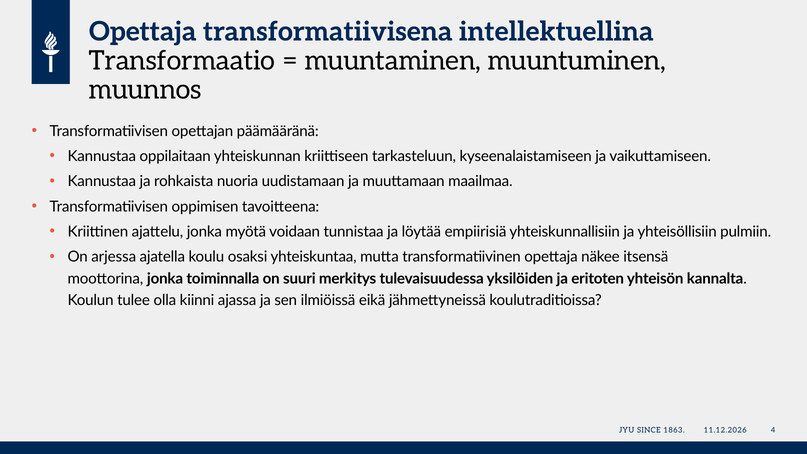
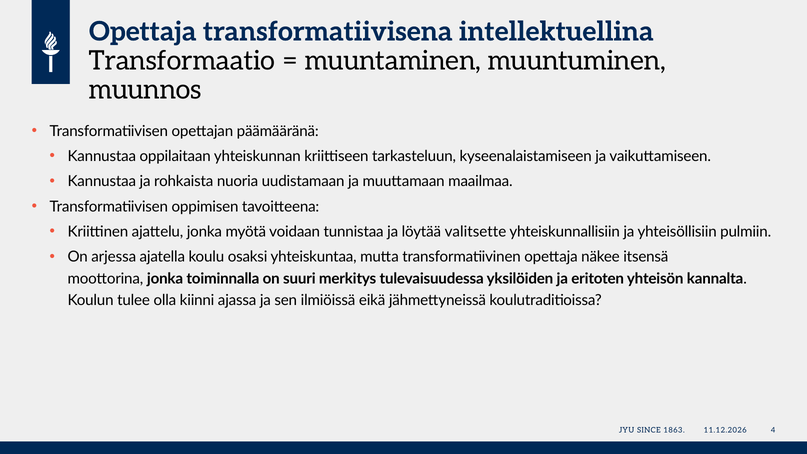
empiirisiä: empiirisiä -> valitsette
